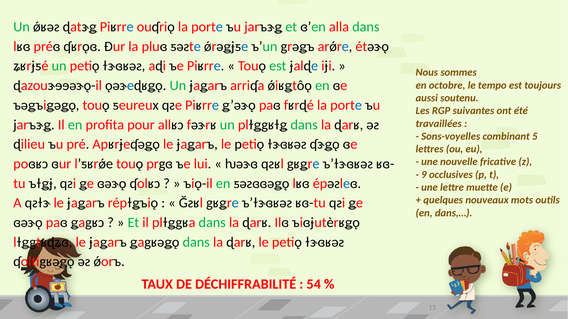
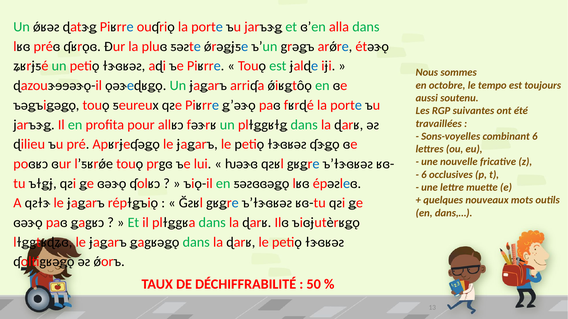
combinant 5: 5 -> 6
9 at (424, 175): 9 -> 6
54: 54 -> 50
